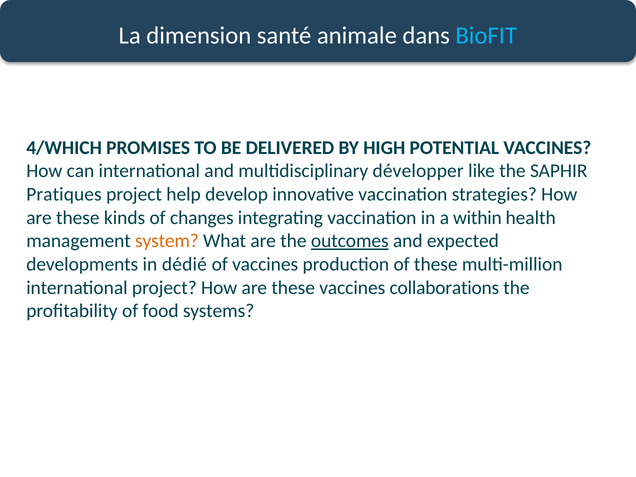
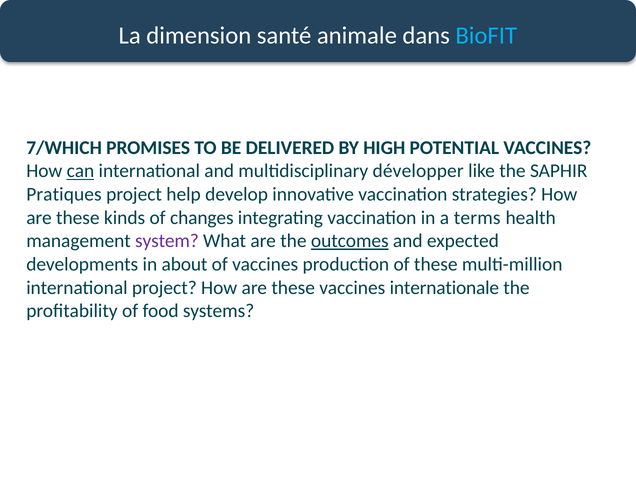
4/WHICH: 4/WHICH -> 7/WHICH
can underline: none -> present
within: within -> terms
system colour: orange -> purple
dédié: dédié -> about
collaborations: collaborations -> internationale
